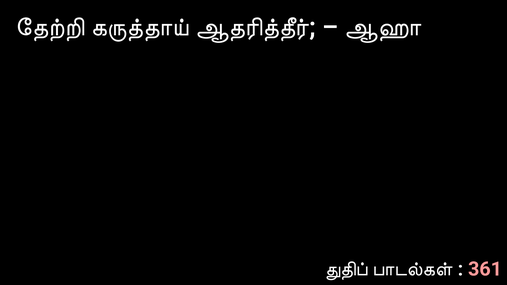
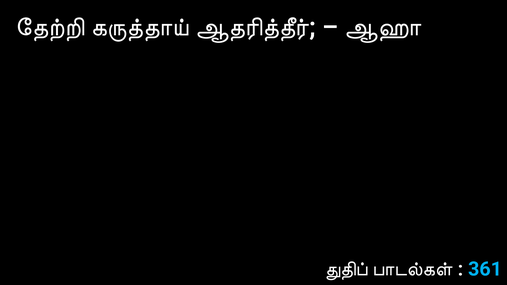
361 colour: pink -> light blue
